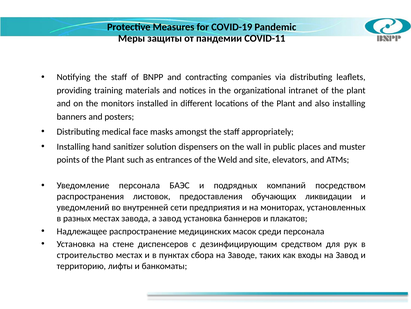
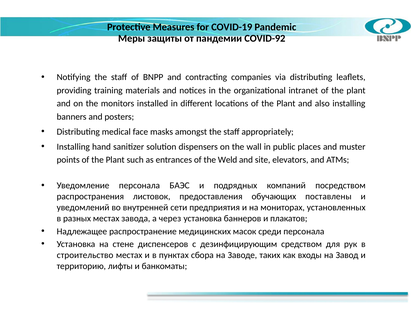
COVID-11: COVID-11 -> COVID-92
ликвидации: ликвидации -> поставлены
а завод: завод -> через
